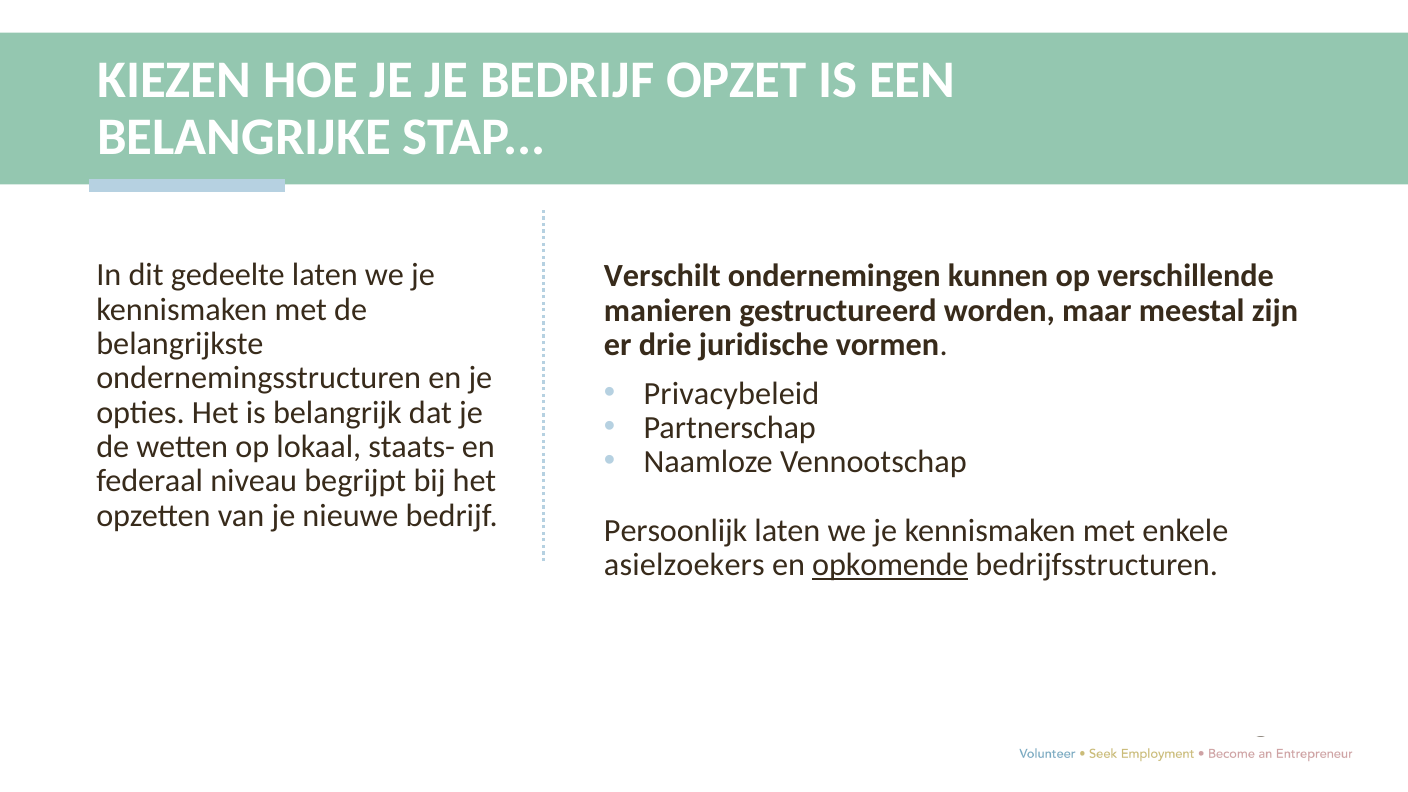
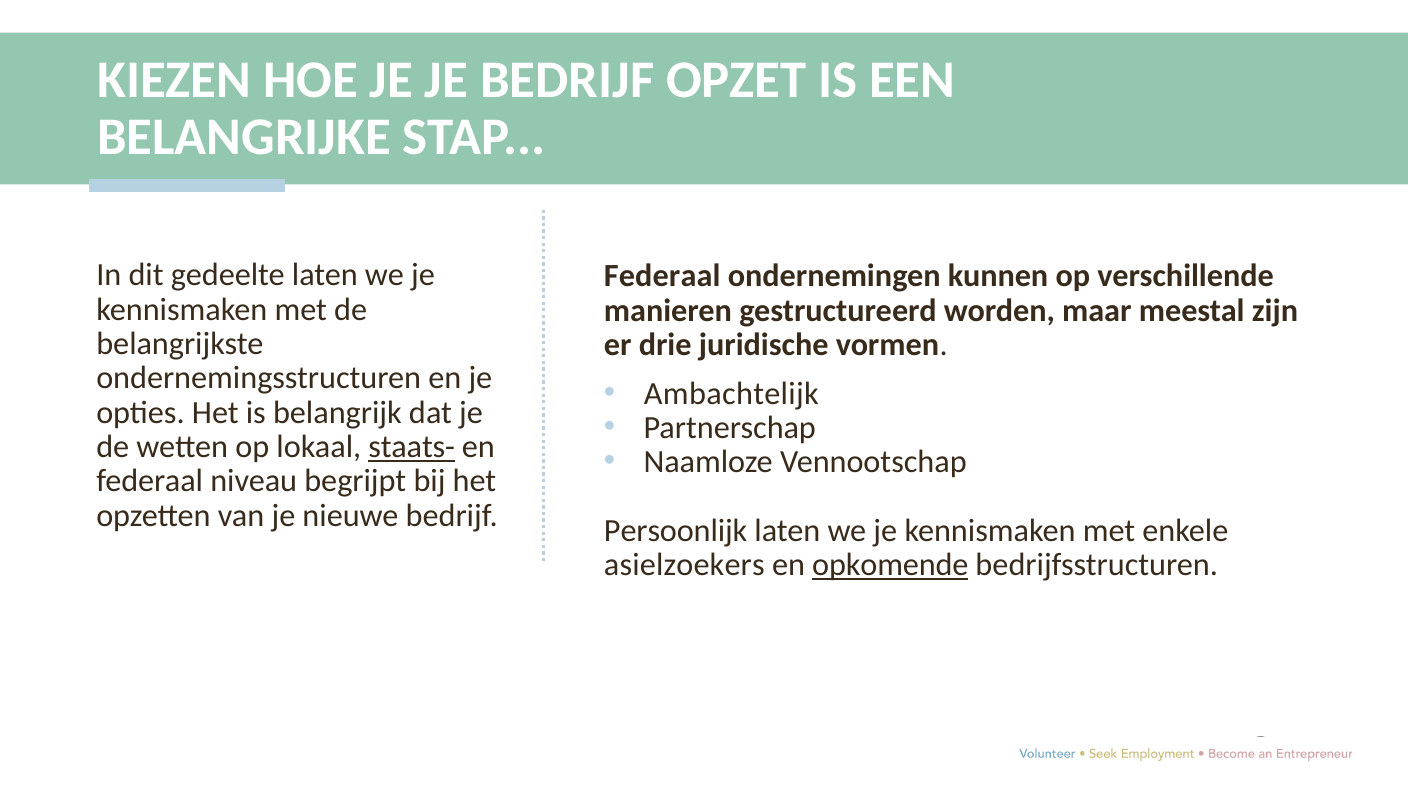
Verschilt at (662, 276): Verschilt -> Federaal
Privacybeleid: Privacybeleid -> Ambachtelijk
staats- underline: none -> present
